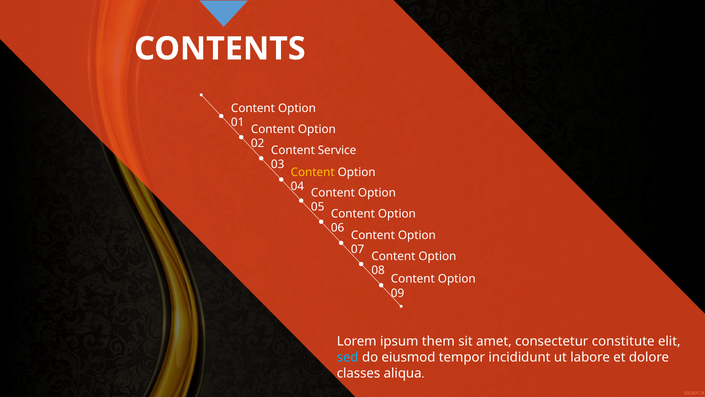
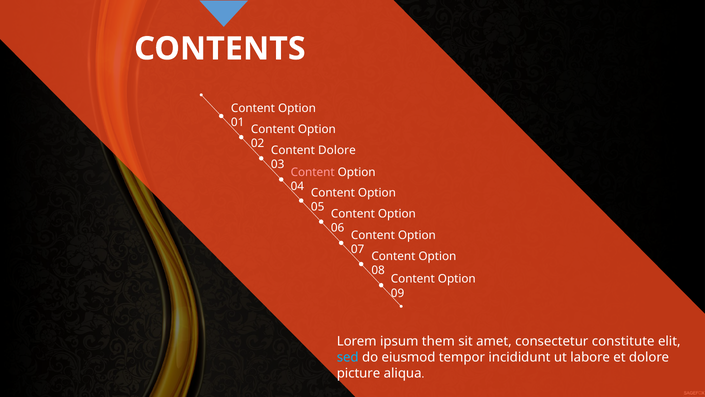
Content Service: Service -> Dolore
Content at (313, 172) colour: yellow -> pink
classes: classes -> picture
